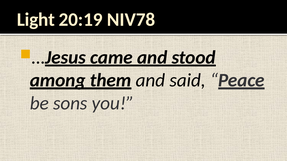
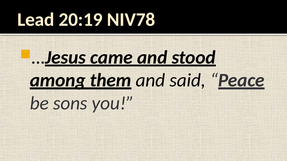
Light: Light -> Lead
